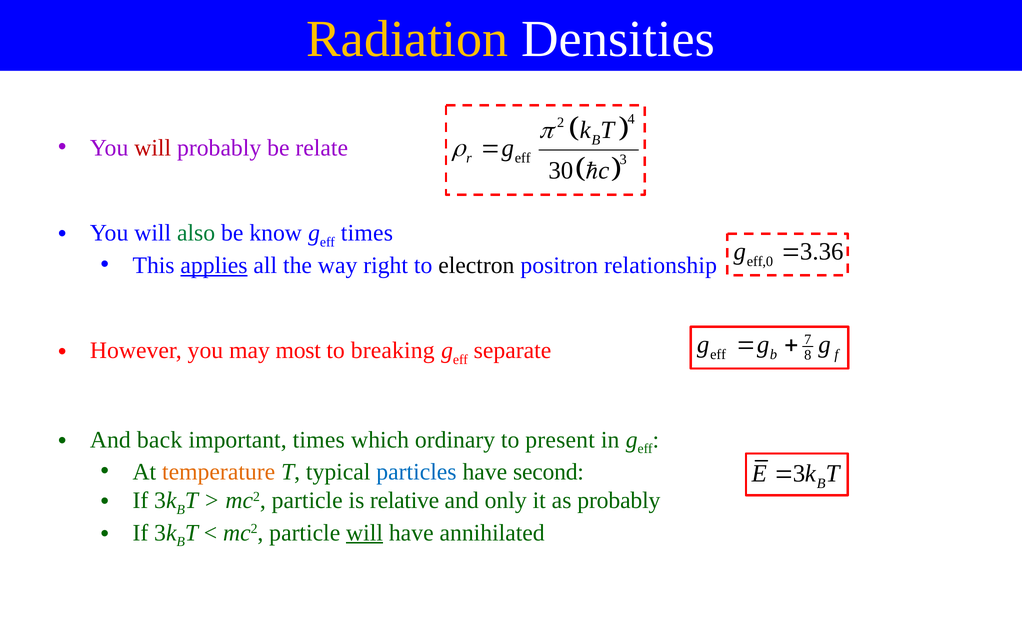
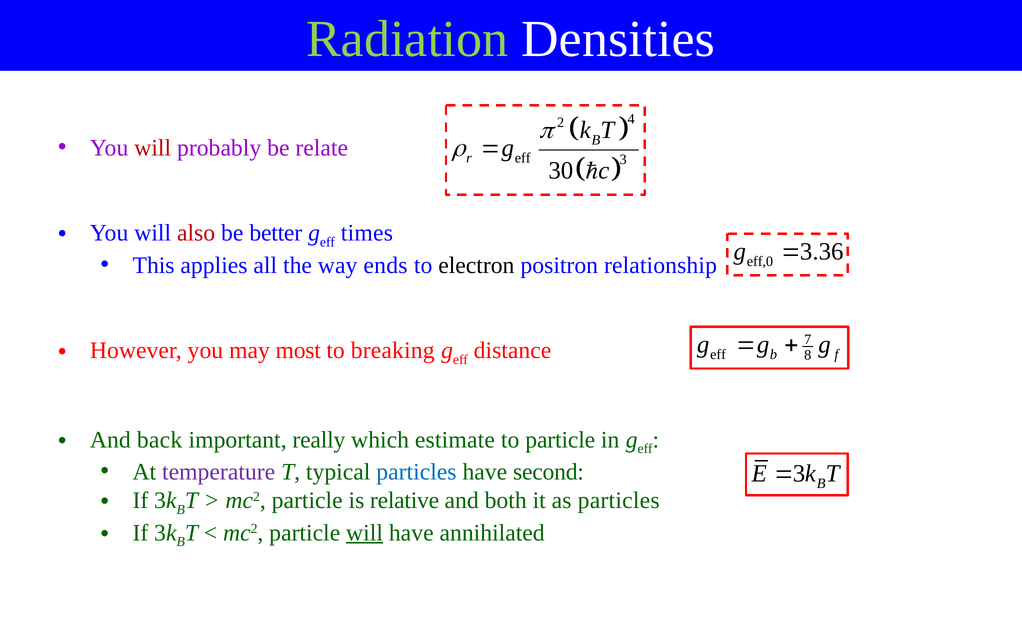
Radiation colour: yellow -> light green
also colour: green -> red
know: know -> better
applies underline: present -> none
right: right -> ends
separate: separate -> distance
important times: times -> really
ordinary: ordinary -> estimate
to present: present -> particle
temperature colour: orange -> purple
only: only -> both
as probably: probably -> particles
